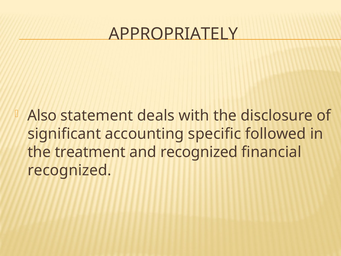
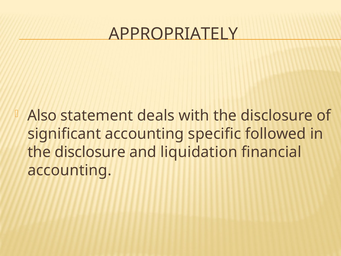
treatment at (90, 152): treatment -> disclosure
and recognized: recognized -> liquidation
recognized at (70, 170): recognized -> accounting
